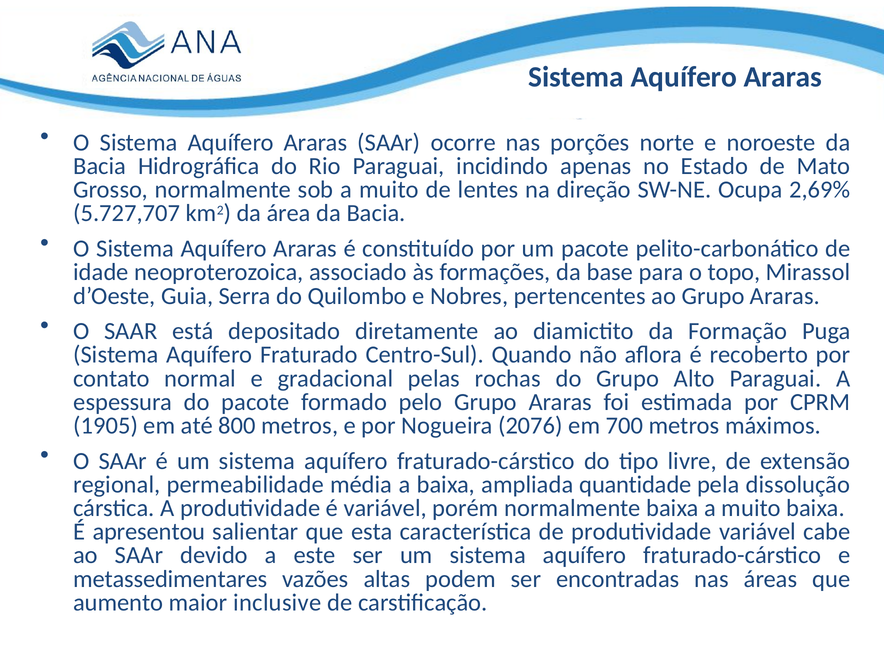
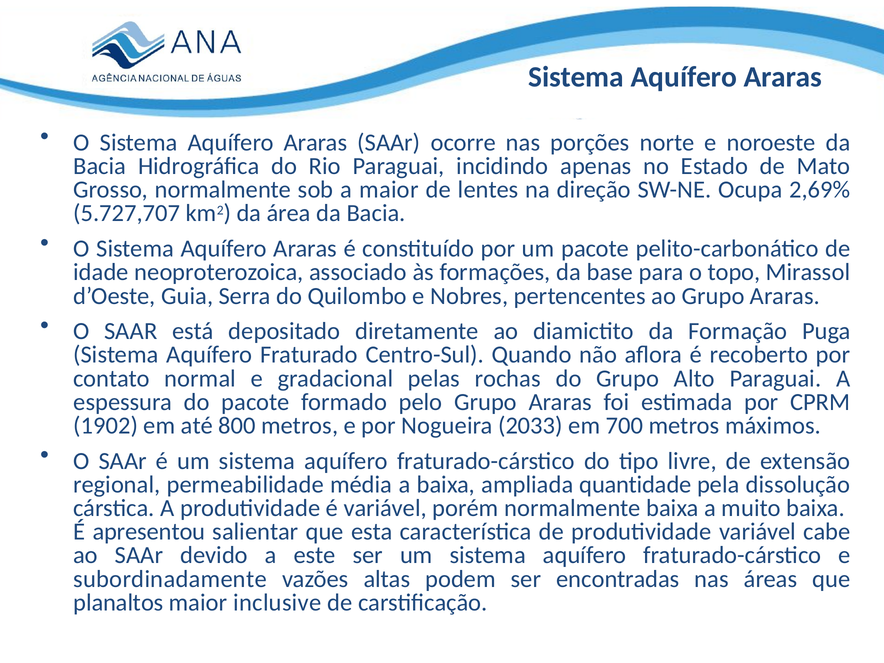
sob a muito: muito -> maior
1905: 1905 -> 1902
2076: 2076 -> 2033
metassedimentares: metassedimentares -> subordinadamente
aumento: aumento -> planaltos
